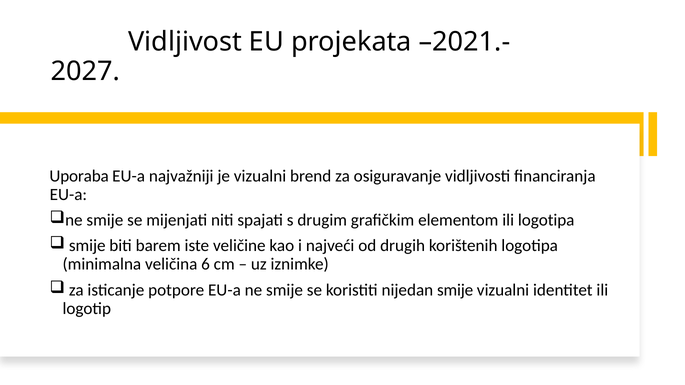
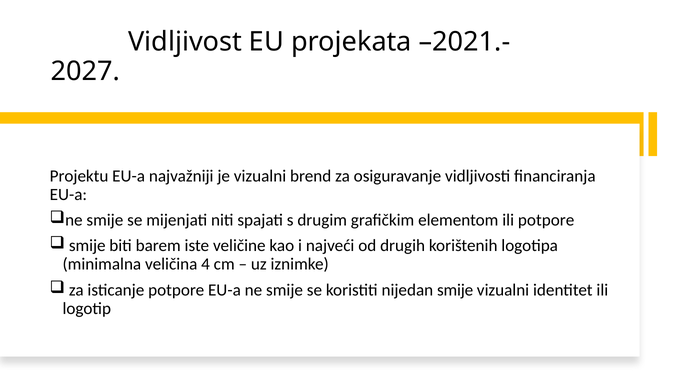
Uporaba: Uporaba -> Projektu
ili logotipa: logotipa -> potpore
6: 6 -> 4
